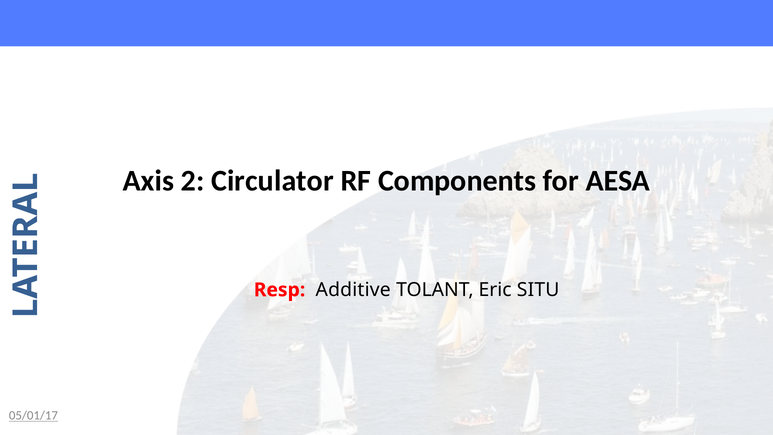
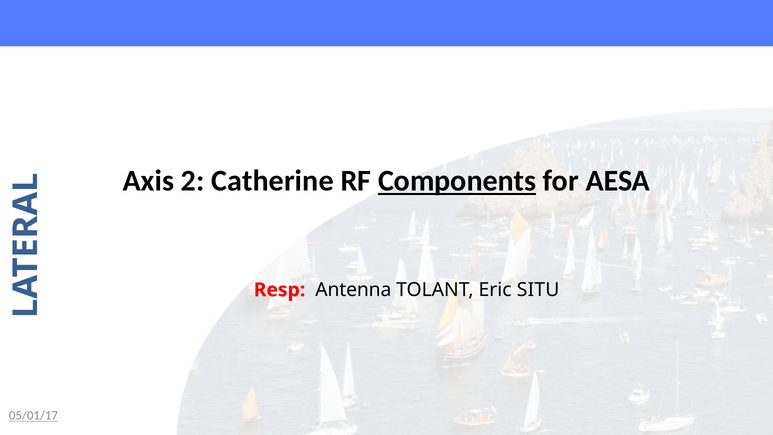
Circulator: Circulator -> Catherine
Components underline: none -> present
Additive: Additive -> Antenna
